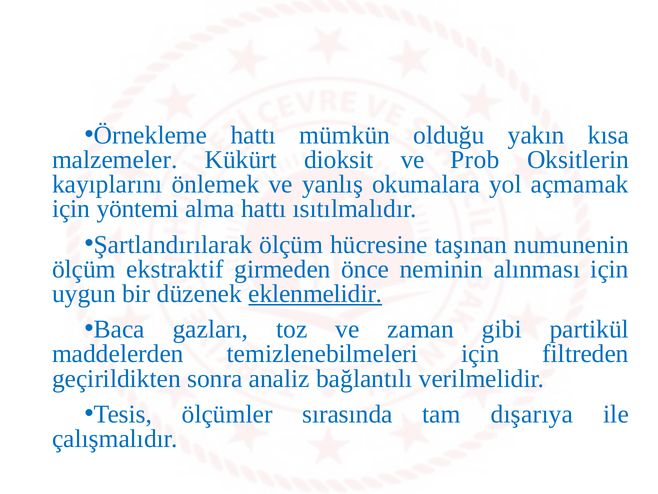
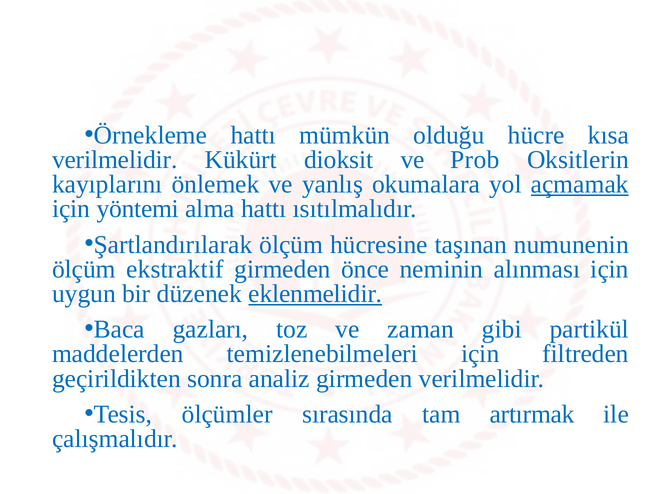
yakın: yakın -> hücre
malzemeler at (115, 160): malzemeler -> verilmelidir
açmamak underline: none -> present
analiz bağlantılı: bağlantılı -> girmeden
dışarıya: dışarıya -> artırmak
